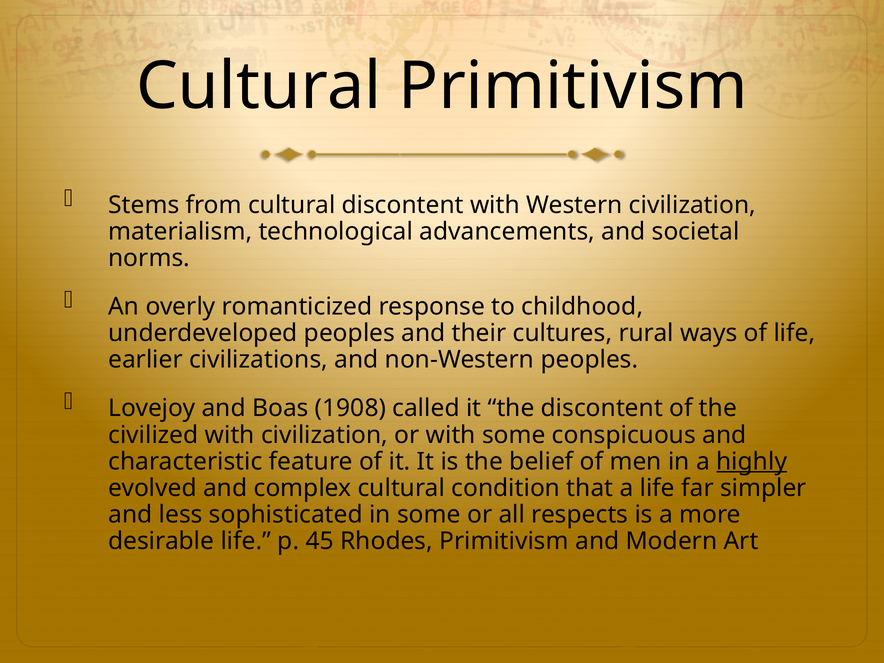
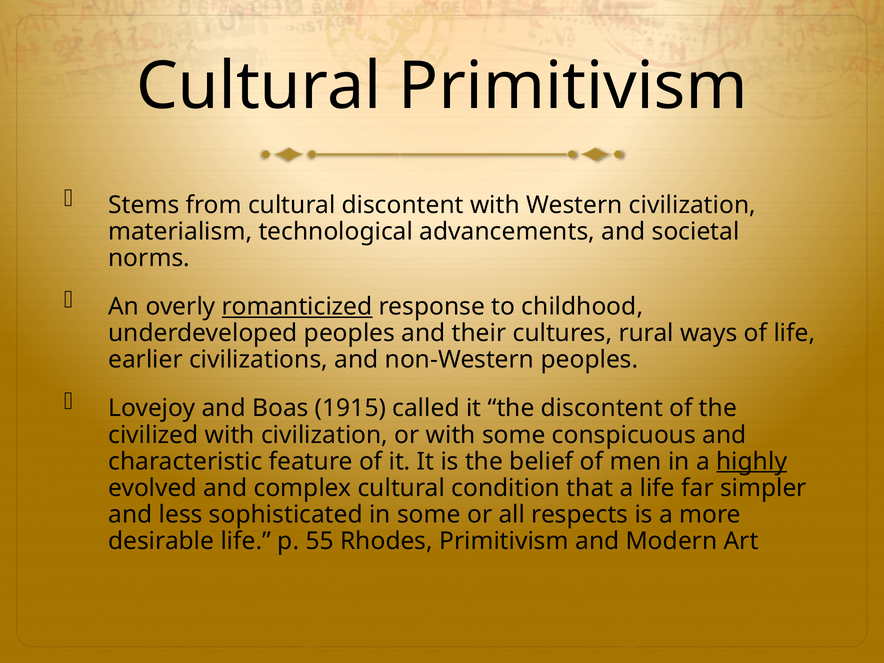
romanticized underline: none -> present
1908: 1908 -> 1915
45: 45 -> 55
